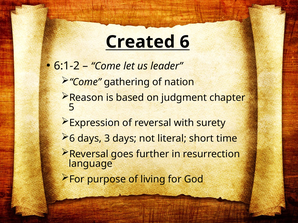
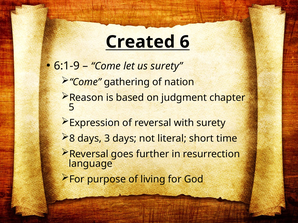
6:1-2: 6:1-2 -> 6:1-9
us leader: leader -> surety
6 at (72, 139): 6 -> 8
